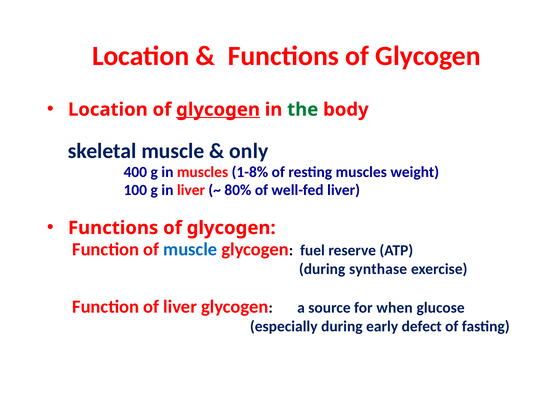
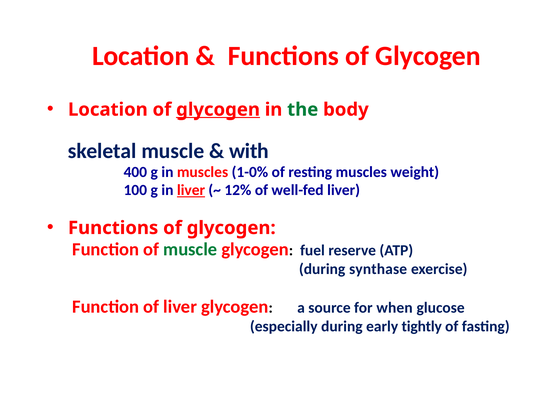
only: only -> with
1-8%: 1-8% -> 1-0%
liver at (191, 190) underline: none -> present
80%: 80% -> 12%
muscle at (190, 249) colour: blue -> green
defect: defect -> tightly
